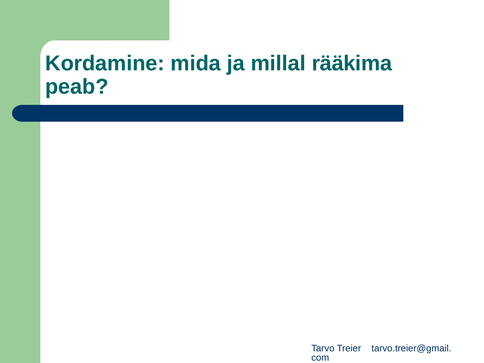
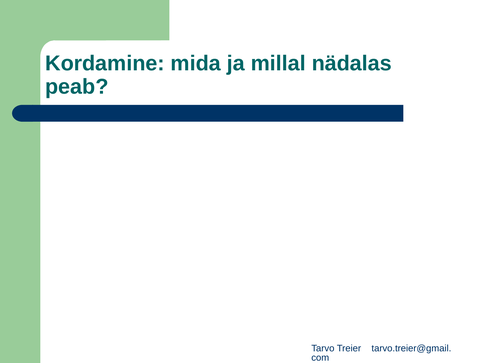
rääkima: rääkima -> nädalas
